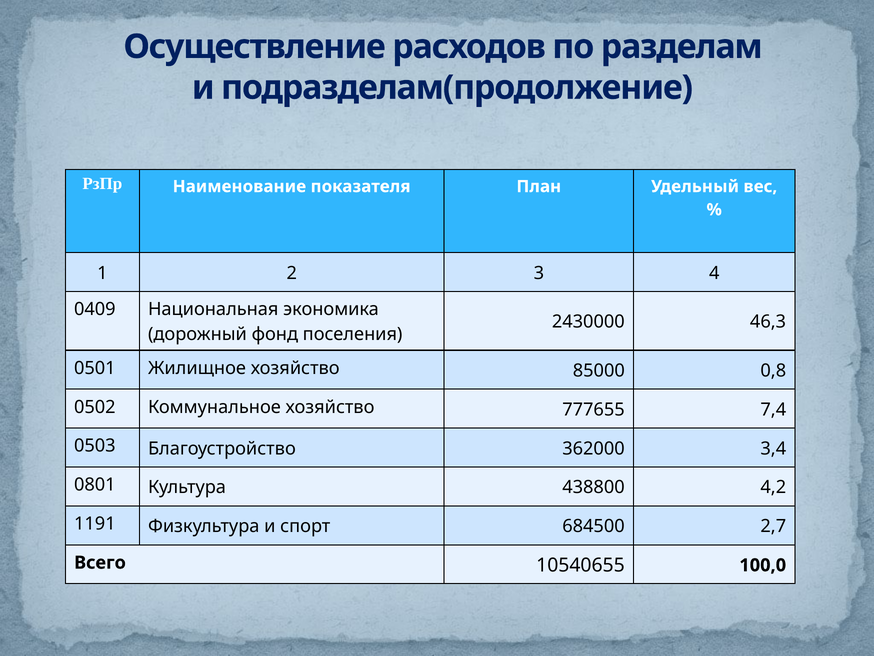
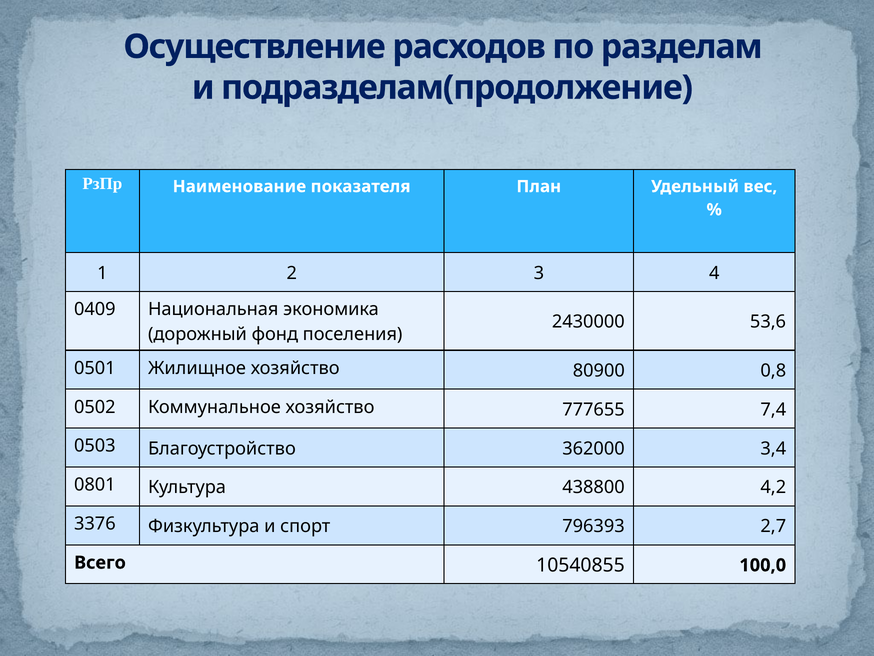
46,3: 46,3 -> 53,6
85000: 85000 -> 80900
1191: 1191 -> 3376
684500: 684500 -> 796393
10540655: 10540655 -> 10540855
